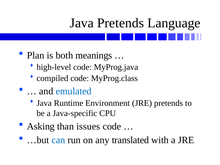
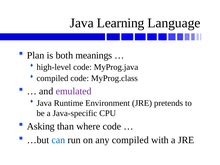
Java Pretends: Pretends -> Learning
emulated colour: blue -> purple
issues: issues -> where
any translated: translated -> compiled
